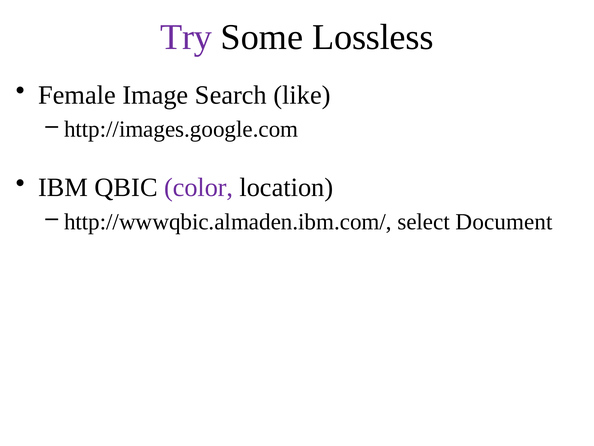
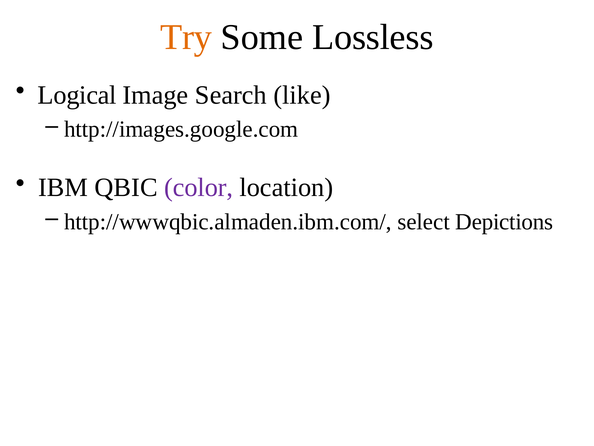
Try colour: purple -> orange
Female: Female -> Logical
Document: Document -> Depictions
